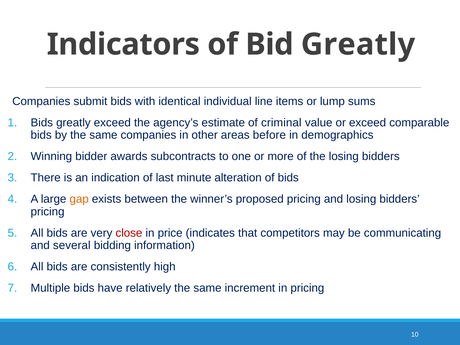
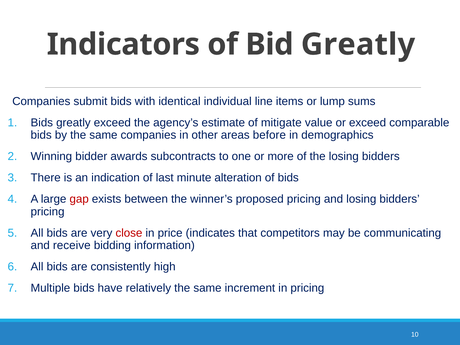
criminal: criminal -> mitigate
gap colour: orange -> red
several: several -> receive
